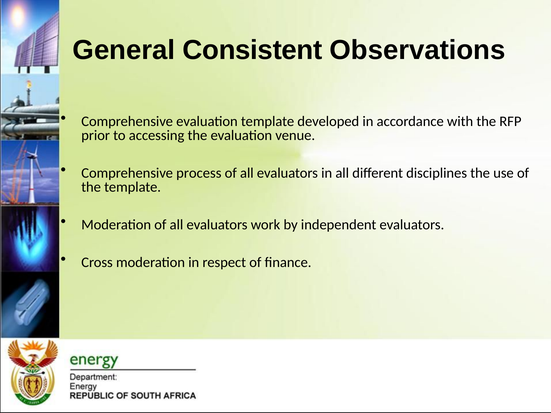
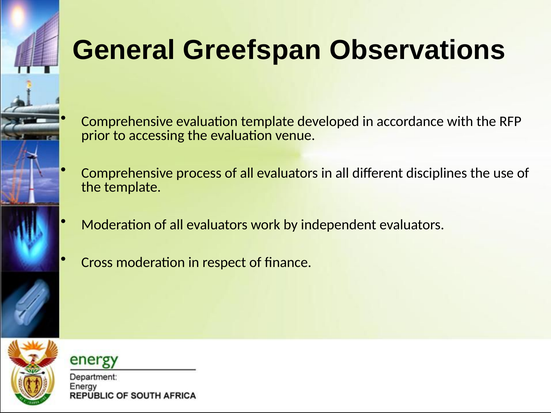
Consistent: Consistent -> Greefspan
